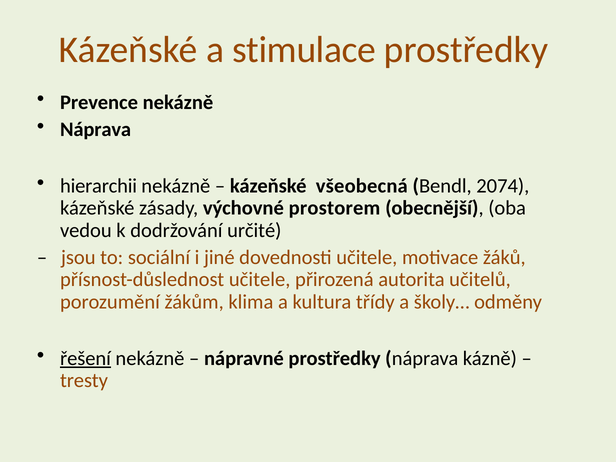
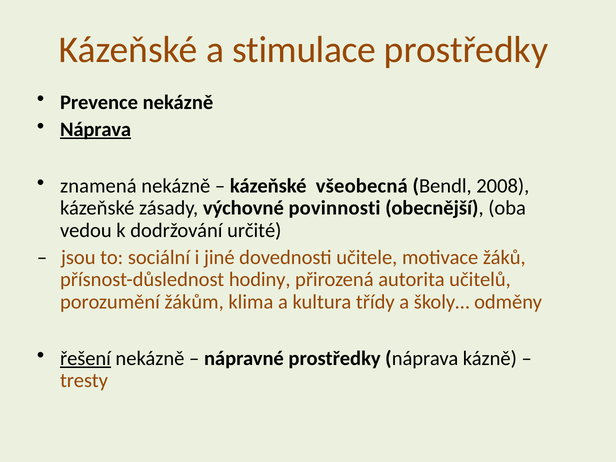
Náprava at (96, 129) underline: none -> present
hierarchii: hierarchii -> znamená
2074: 2074 -> 2008
prostorem: prostorem -> povinnosti
přísnost-důslednost učitele: učitele -> hodiny
